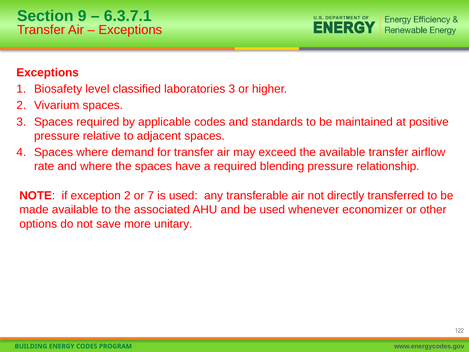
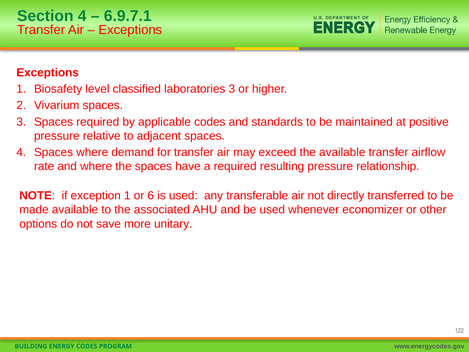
Section 9: 9 -> 4
6.3.7.1: 6.3.7.1 -> 6.9.7.1
blending: blending -> resulting
exception 2: 2 -> 1
7: 7 -> 6
